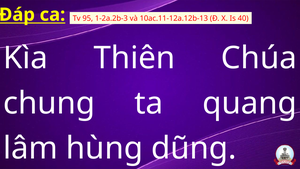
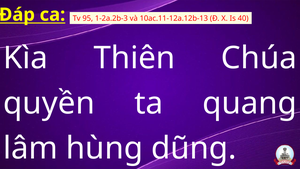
chung: chung -> quyền
